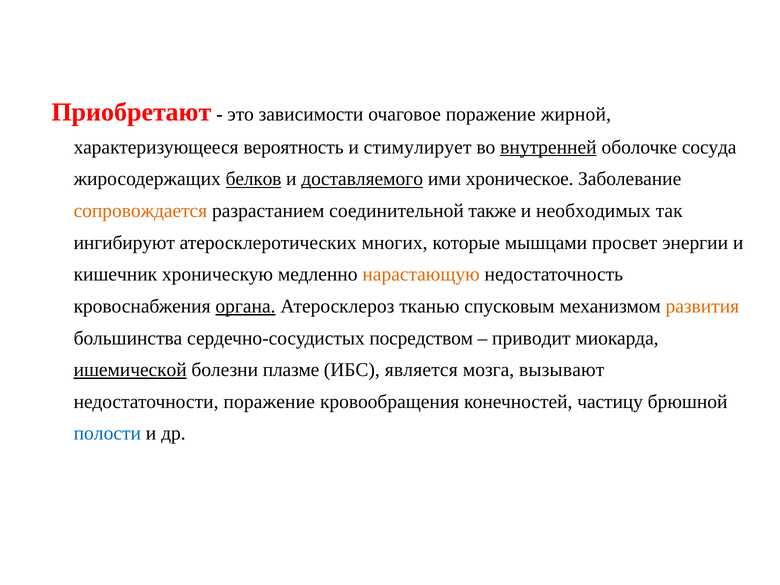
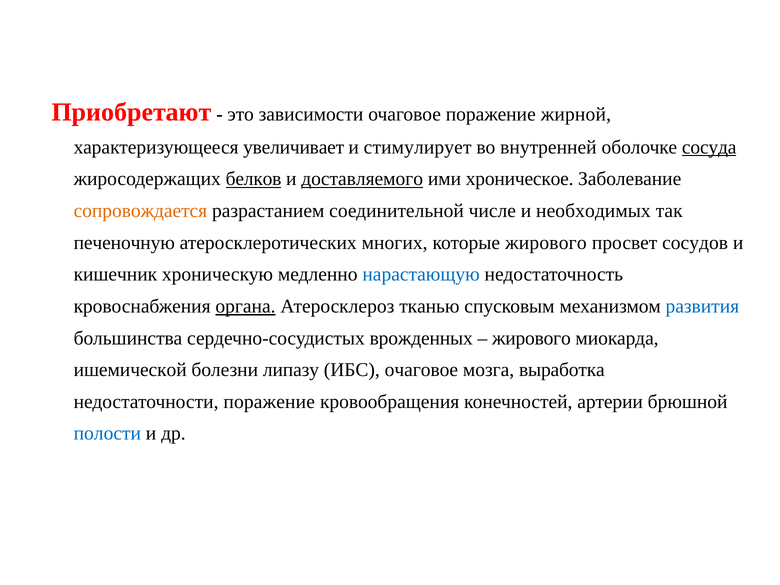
вероятность: вероятность -> увеличивает
внутренней underline: present -> none
сосуда underline: none -> present
также: также -> числе
ингибируют: ингибируют -> печеночную
которые мышцами: мышцами -> жирового
энергии: энергии -> сосудов
нарастающую colour: orange -> blue
развития colour: orange -> blue
посредством: посредством -> врожденных
приводит at (531, 338): приводит -> жирового
ишемической underline: present -> none
плазме: плазме -> липазу
ИБС является: является -> очаговое
вызывают: вызывают -> выработка
частицу: частицу -> артерии
